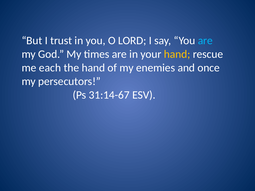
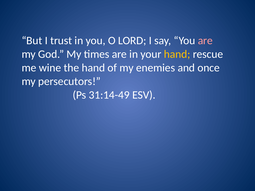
are at (205, 41) colour: light blue -> pink
each: each -> wine
31:14-67: 31:14-67 -> 31:14-49
